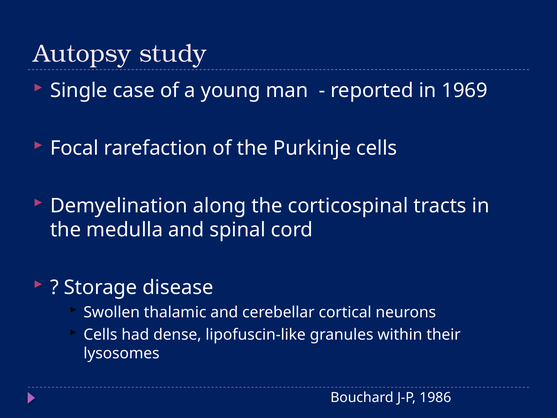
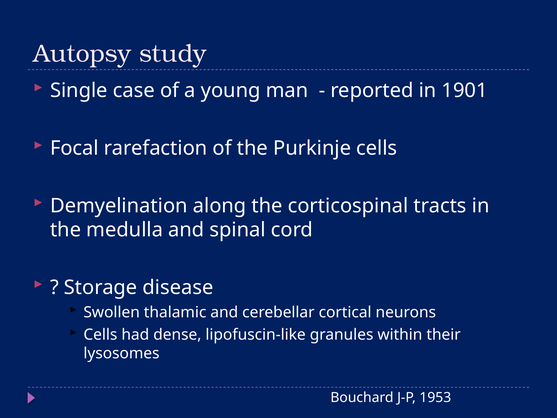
1969: 1969 -> 1901
1986: 1986 -> 1953
